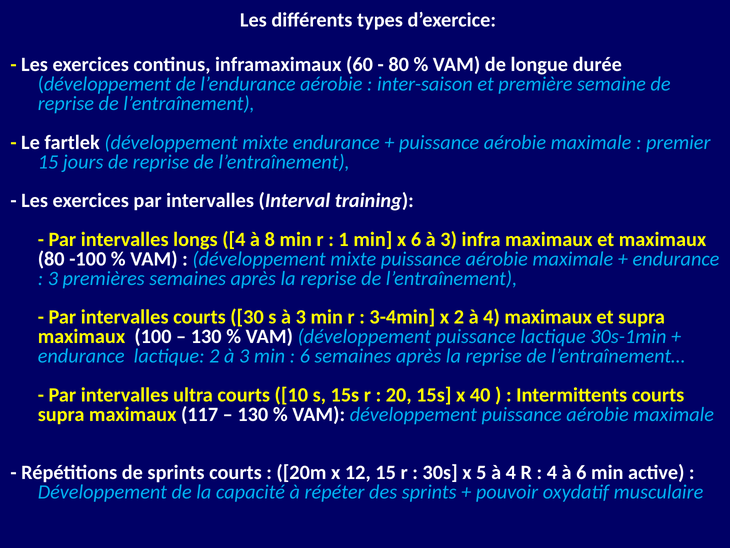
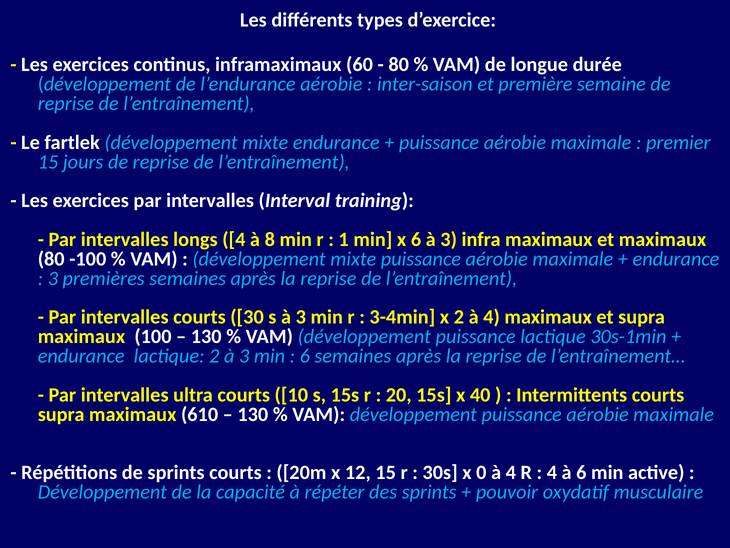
117: 117 -> 610
5: 5 -> 0
